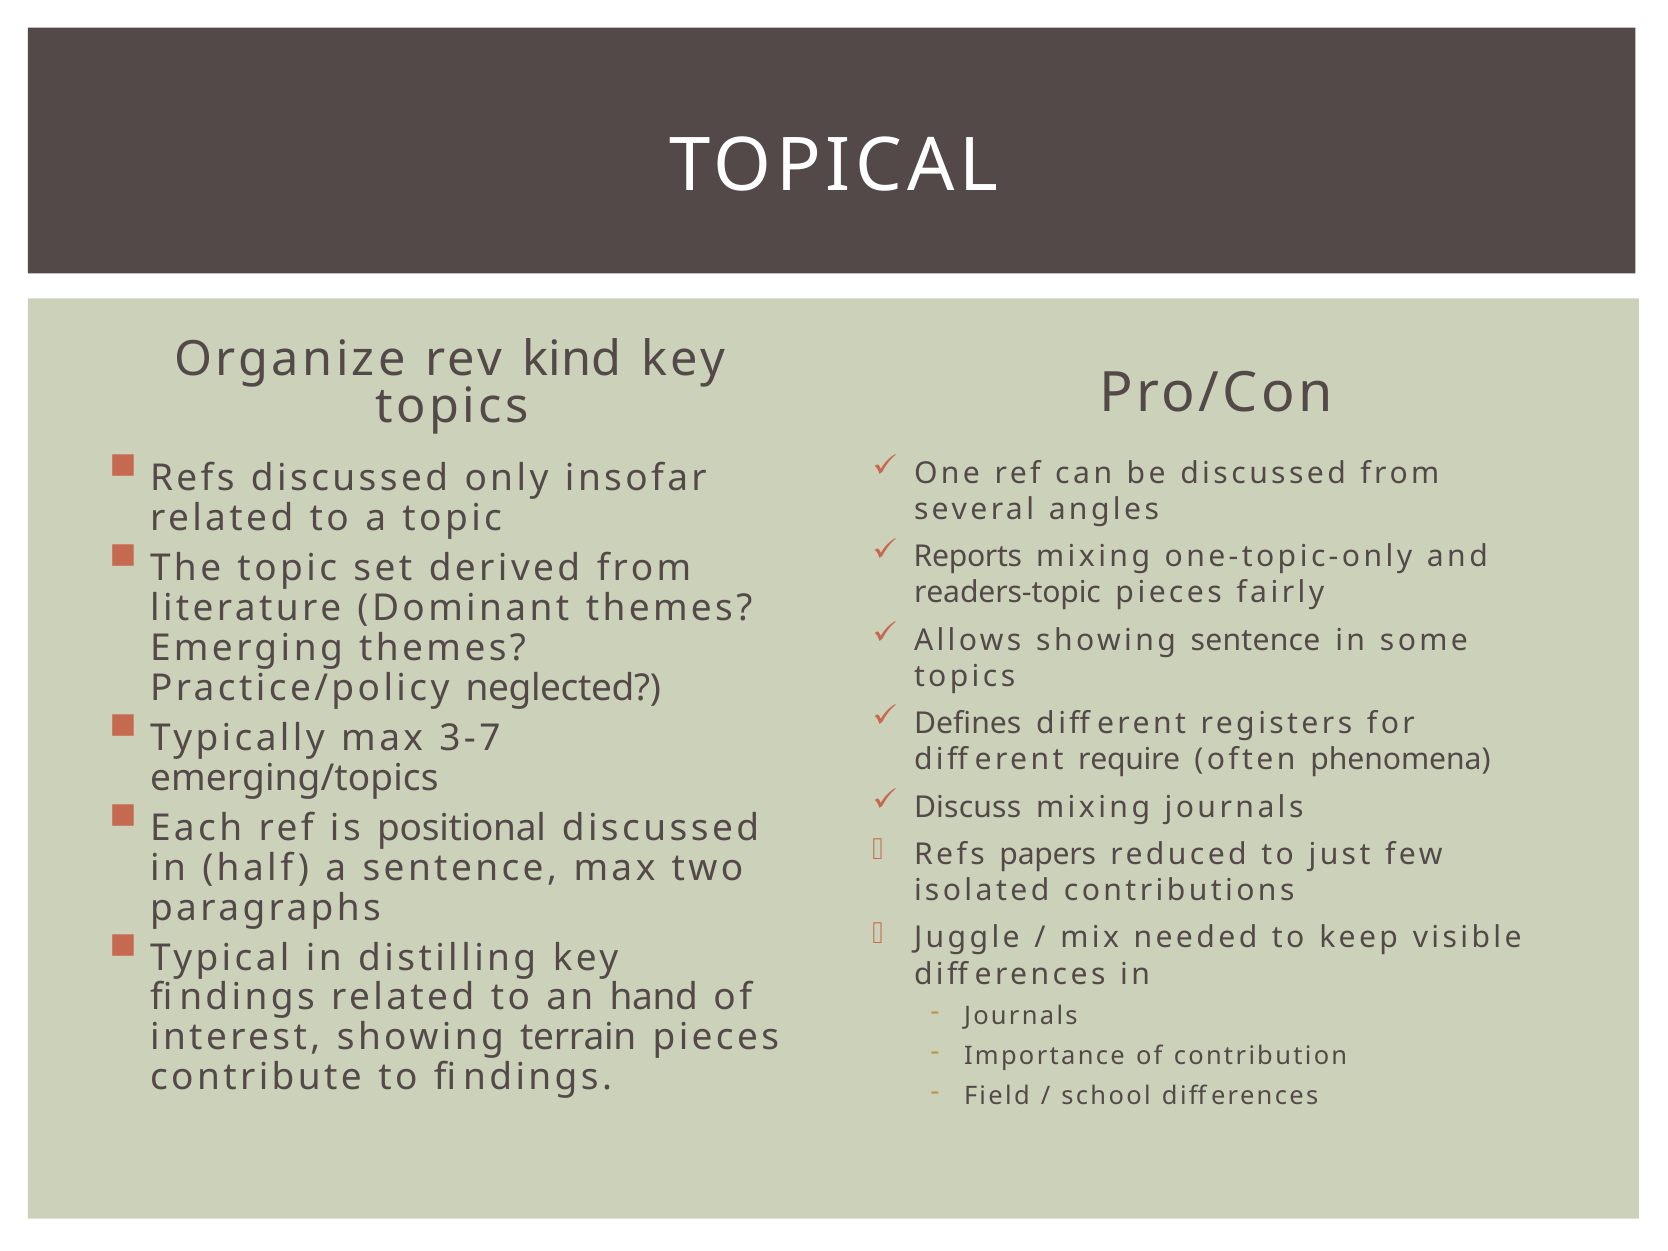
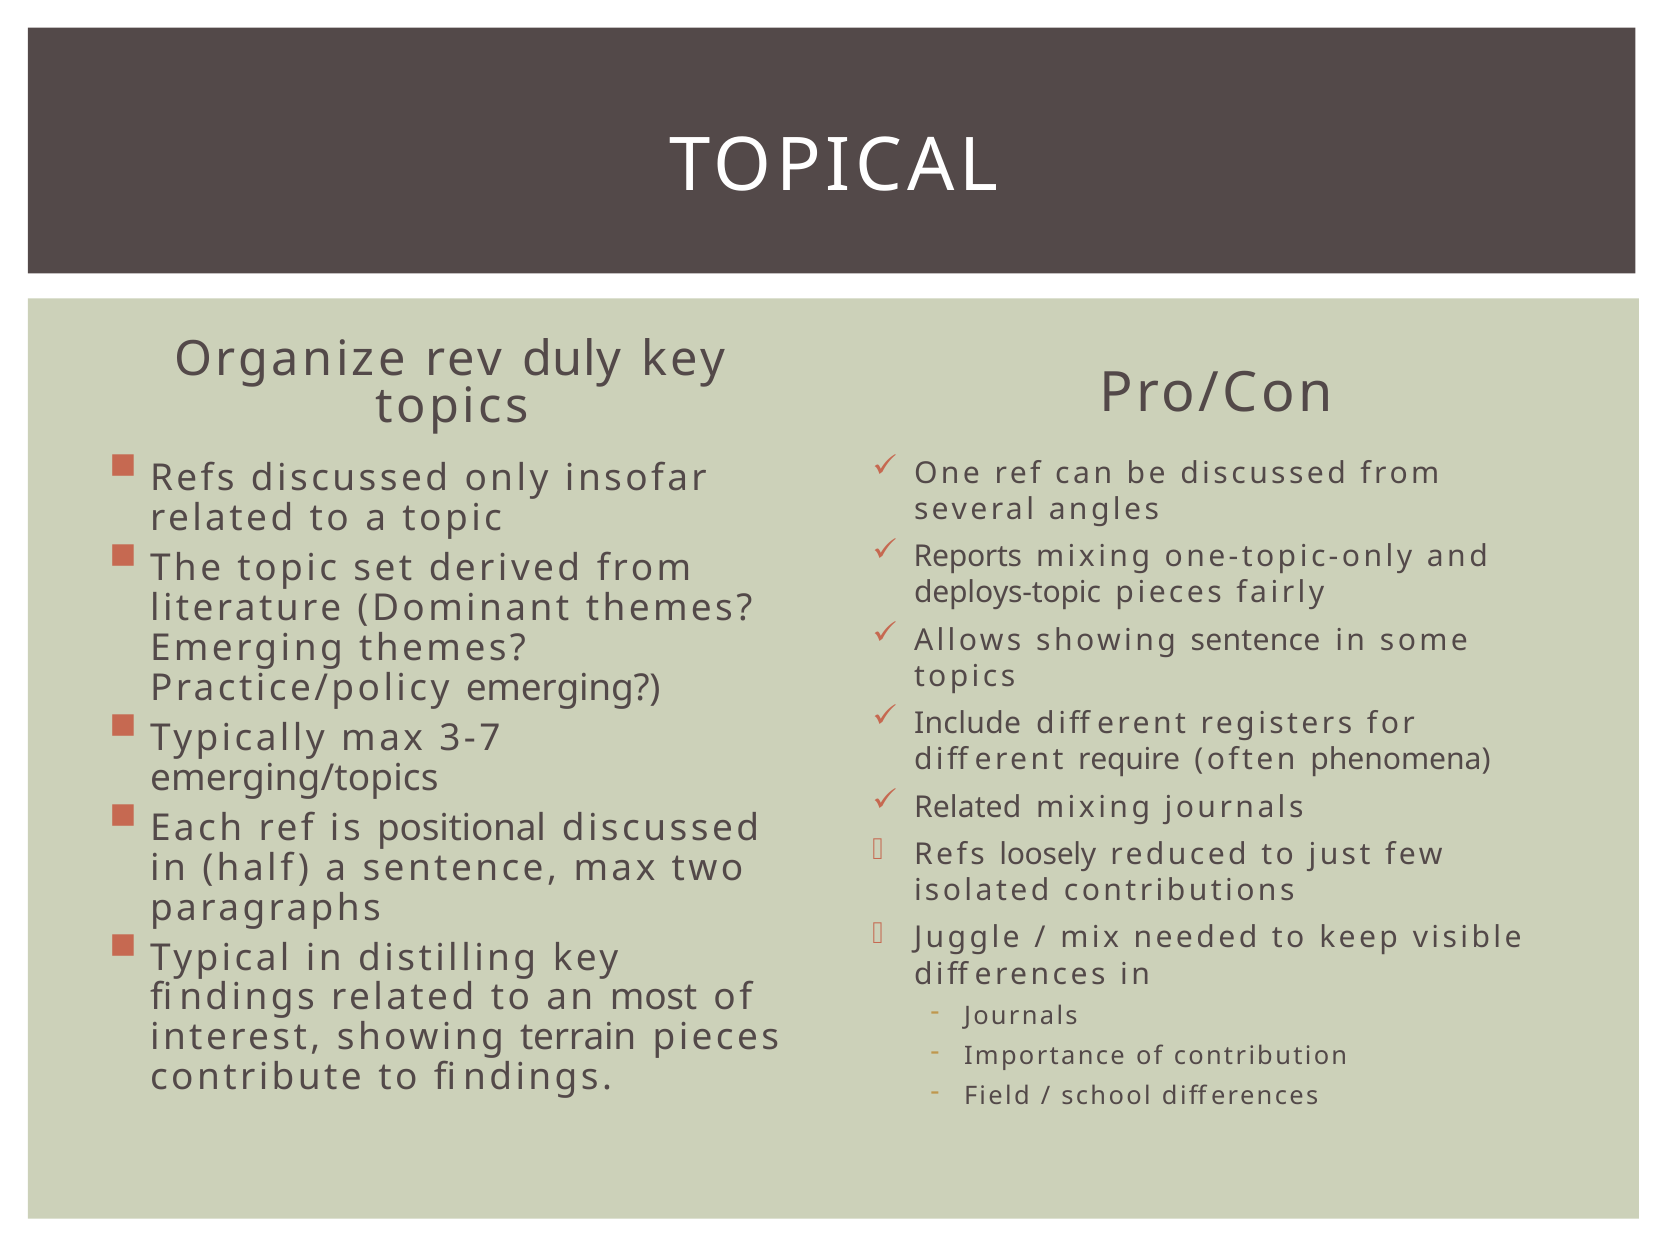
kind: kind -> duly
readers-topic: readers-topic -> deploys-topic
Practice/policy neglected: neglected -> emerging
Defines: Defines -> Include
Discuss at (968, 807): Discuss -> Related
papers: papers -> loosely
hand: hand -> most
